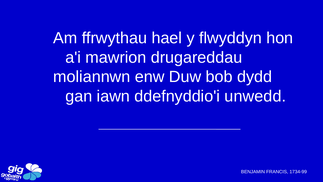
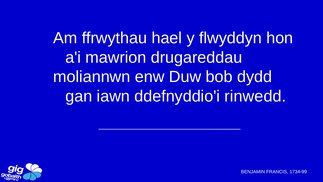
unwedd: unwedd -> rinwedd
